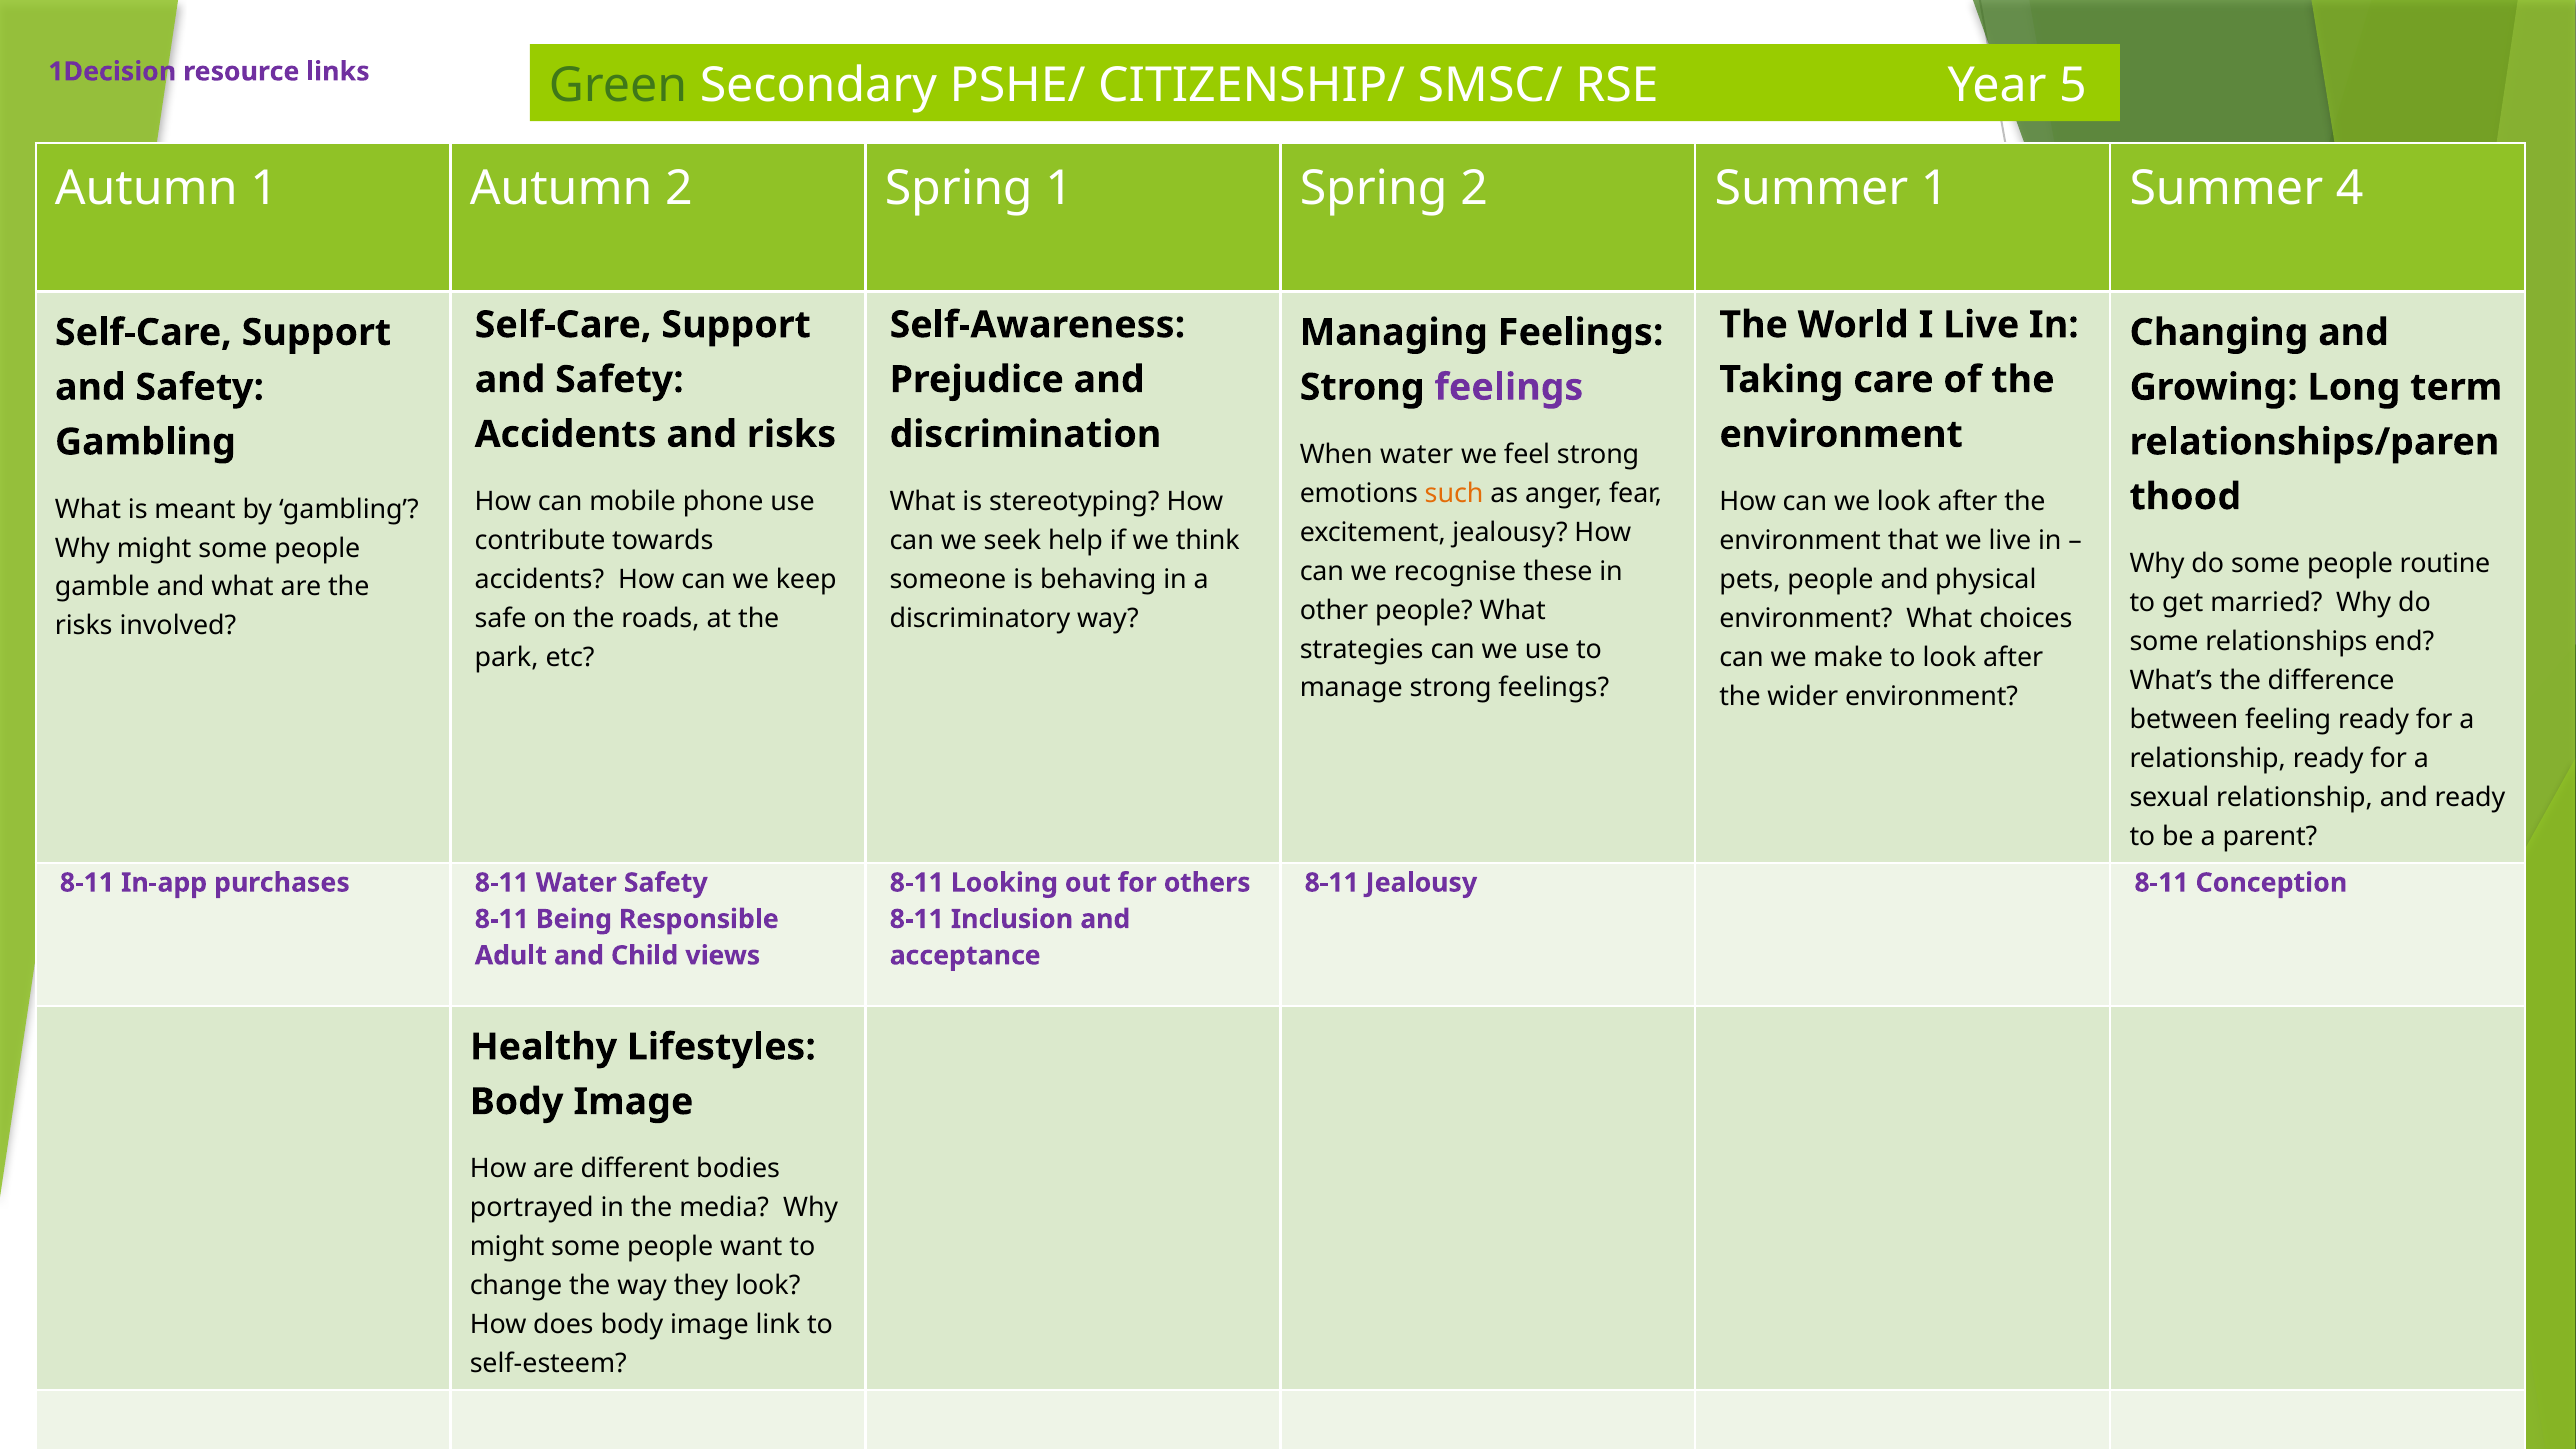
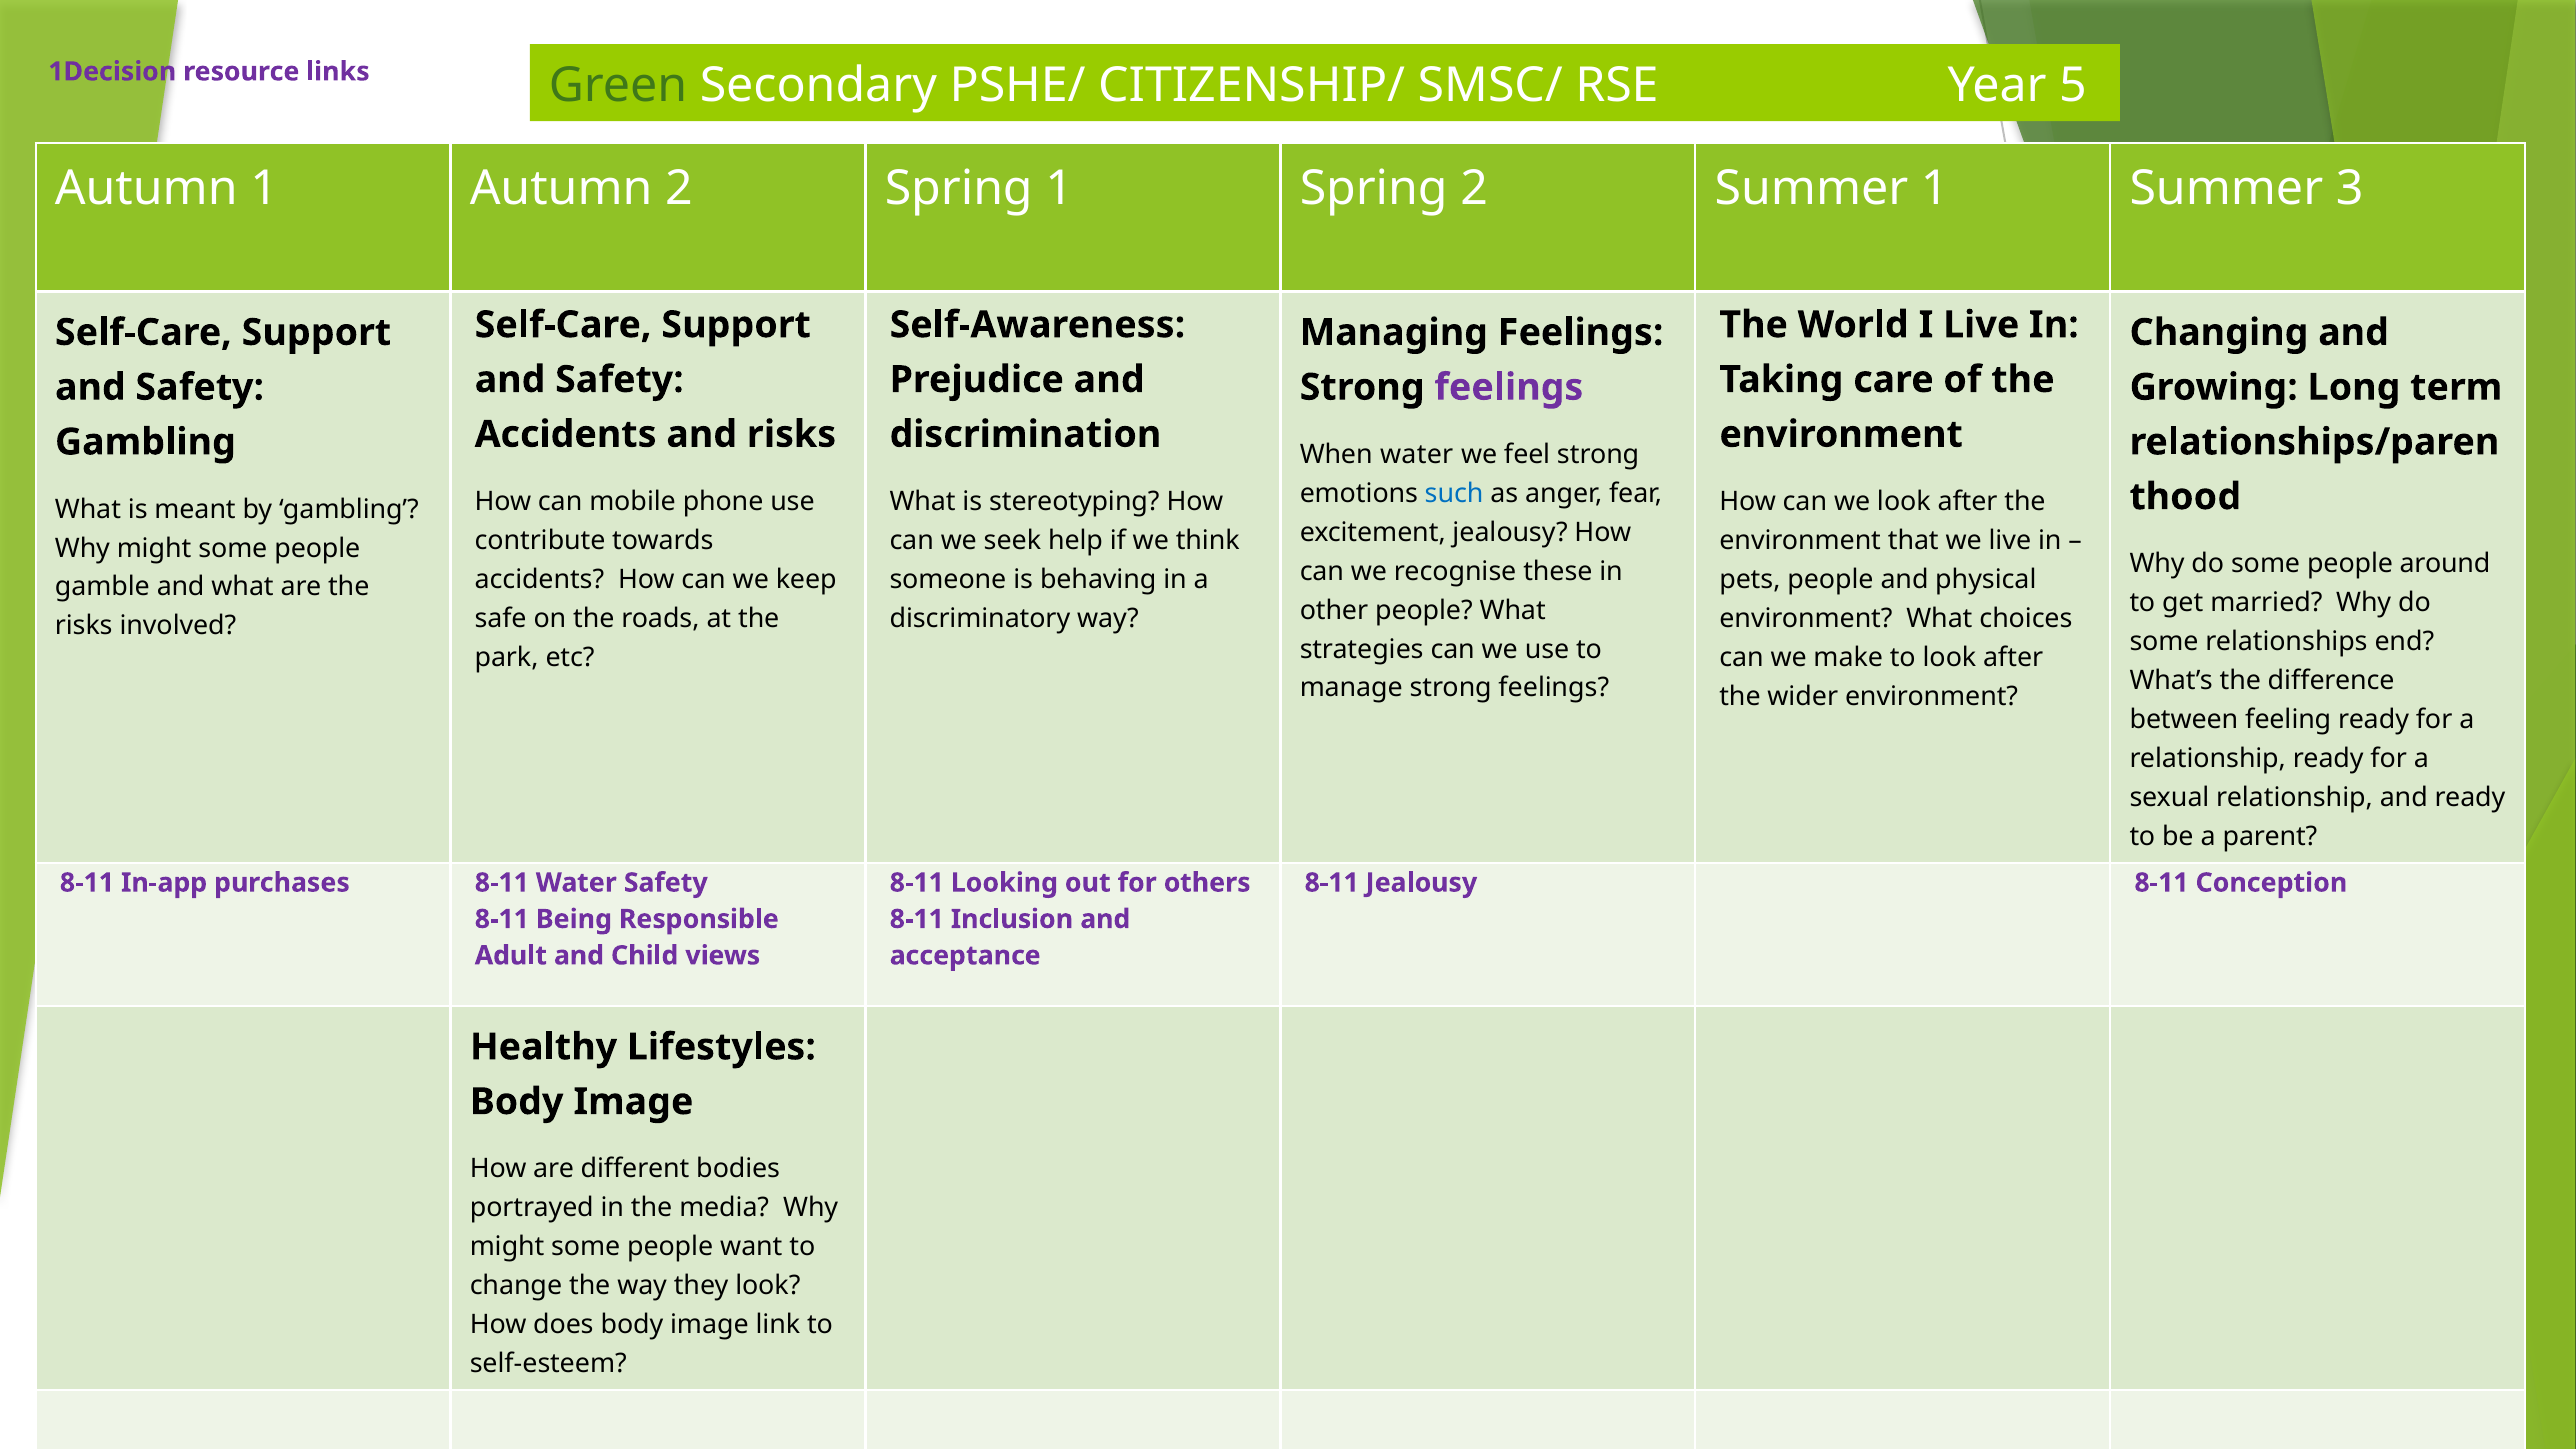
4: 4 -> 3
such colour: orange -> blue
routine: routine -> around
